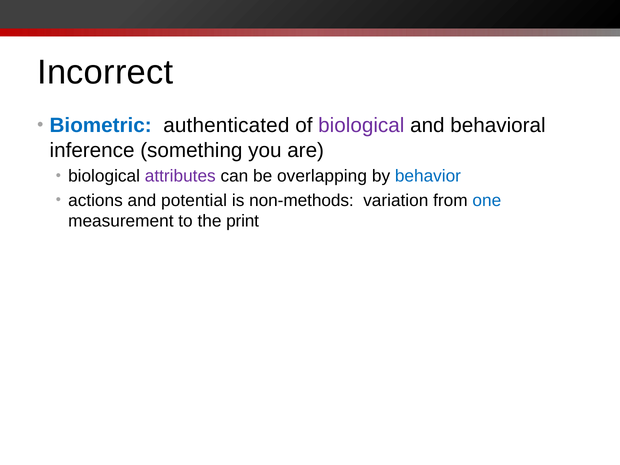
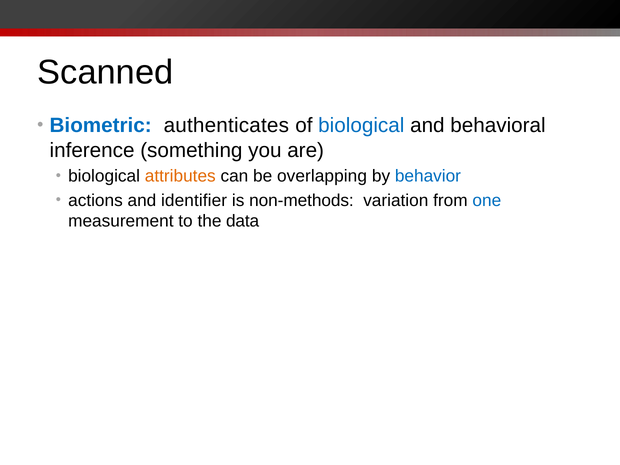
Incorrect: Incorrect -> Scanned
authenticated: authenticated -> authenticates
biological at (361, 125) colour: purple -> blue
attributes colour: purple -> orange
potential: potential -> identifier
print: print -> data
